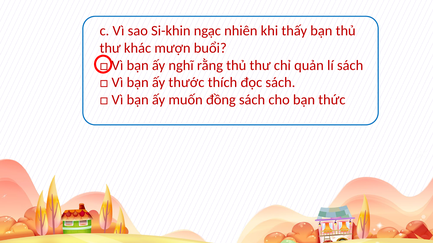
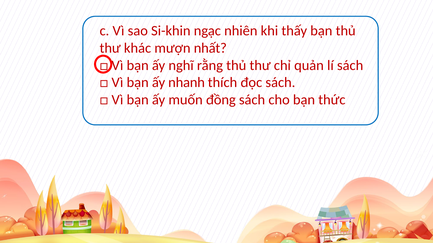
buổi: buổi -> nhất
thước: thước -> nhanh
